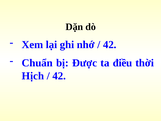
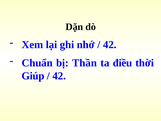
Được: Được -> Thần
Hịch: Hịch -> Giúp
